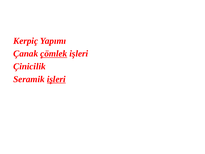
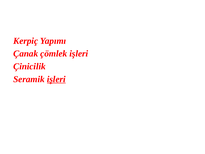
çömlek underline: present -> none
